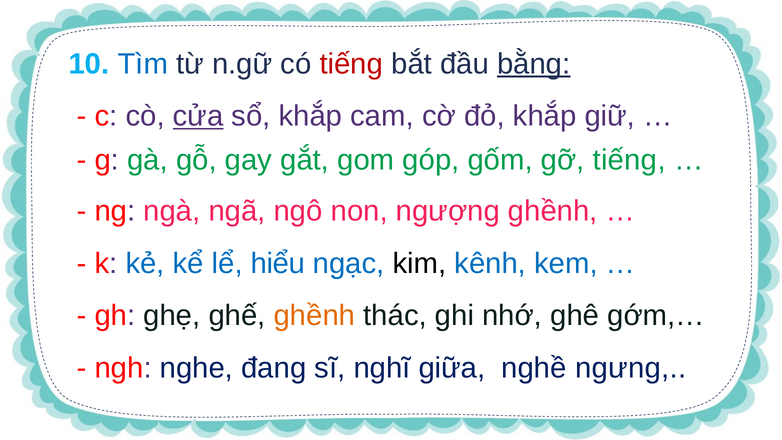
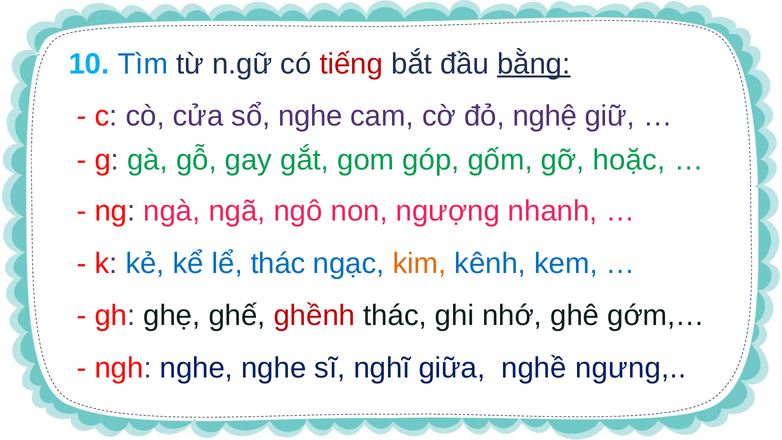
cửa underline: present -> none
sổ khắp: khắp -> nghe
đỏ khắp: khắp -> nghệ
gỡ tiếng: tiếng -> hoặc
ngượng ghềnh: ghềnh -> nhanh
lể hiểu: hiểu -> thác
kim colour: black -> orange
ghềnh at (314, 316) colour: orange -> red
nghe đang: đang -> nghe
